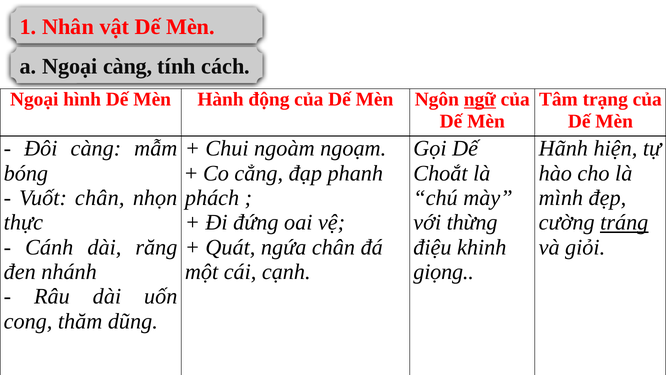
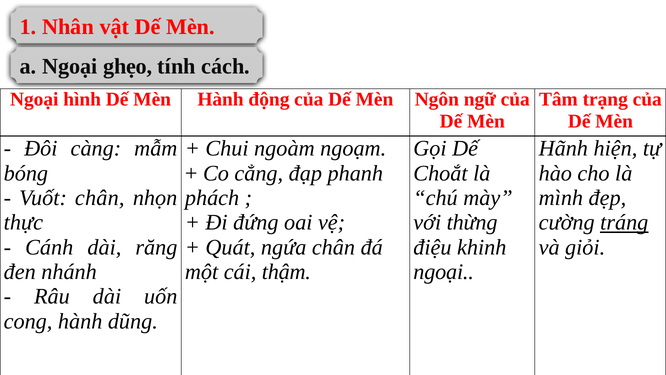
Ngoại càng: càng -> ghẹo
ngữ underline: present -> none
cạnh: cạnh -> thậm
giọng at (444, 272): giọng -> ngoại
cong thăm: thăm -> hành
